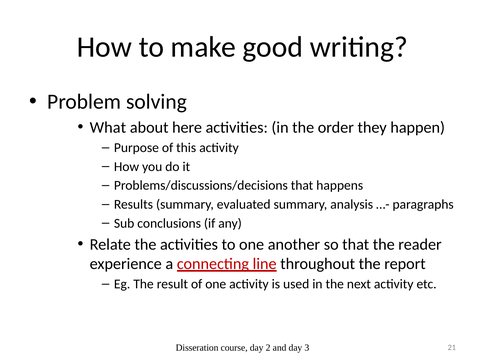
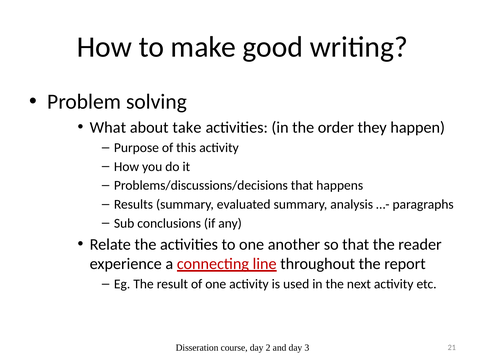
here: here -> take
